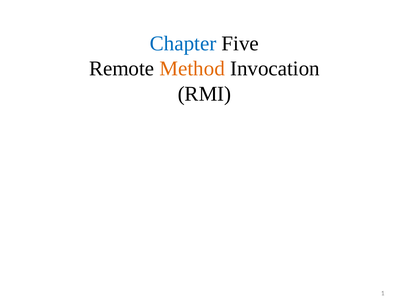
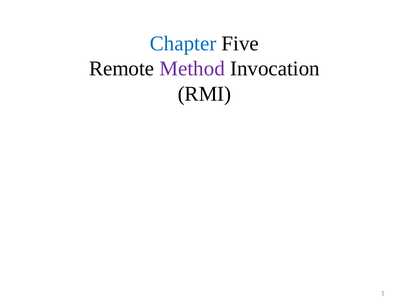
Method colour: orange -> purple
